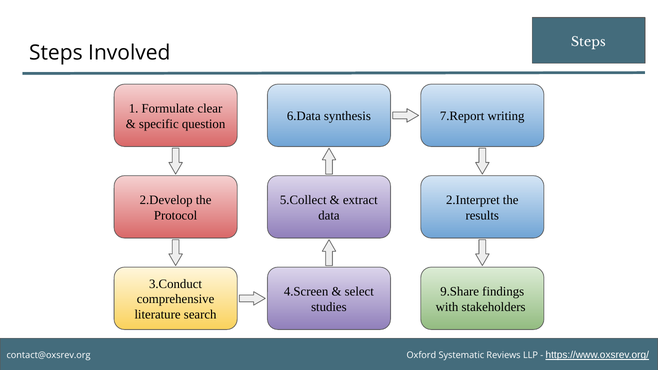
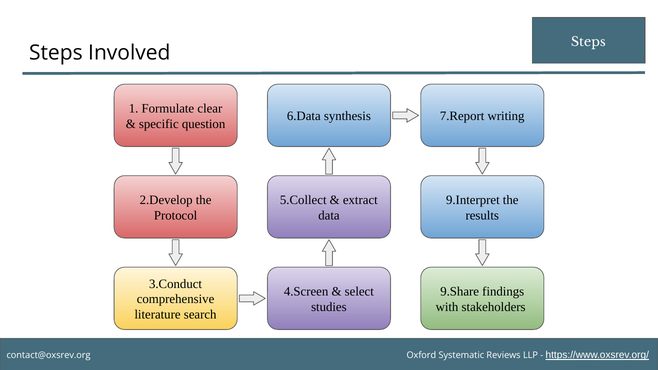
2.Interpret: 2.Interpret -> 9.Interpret
